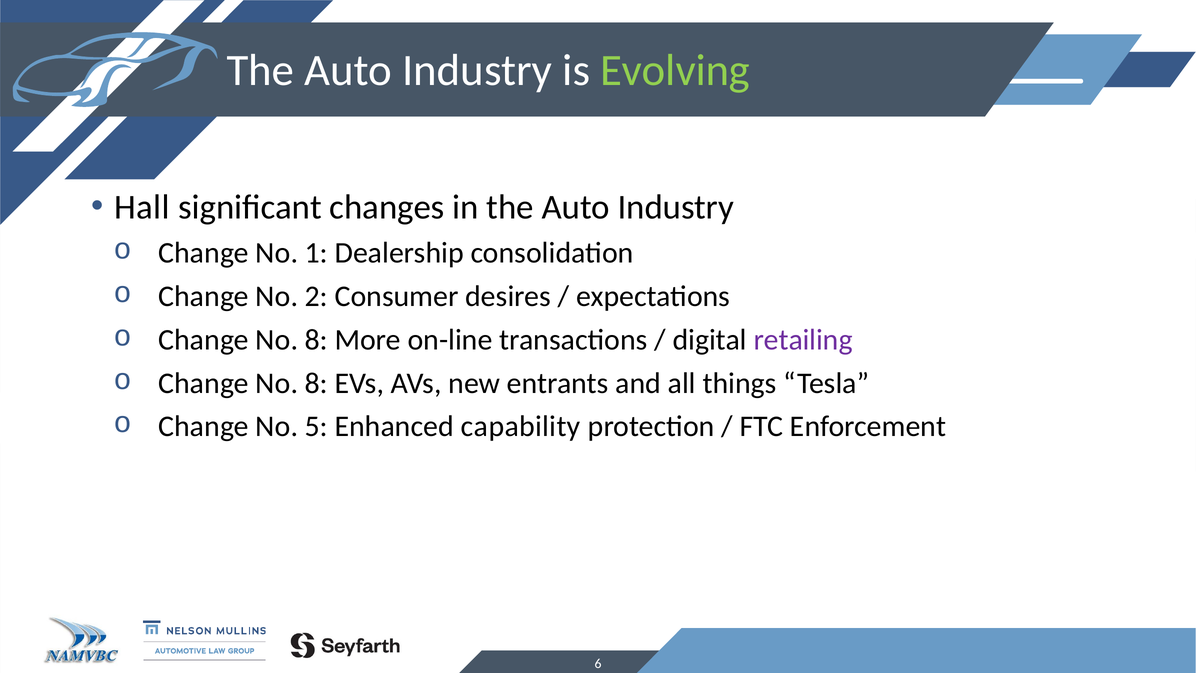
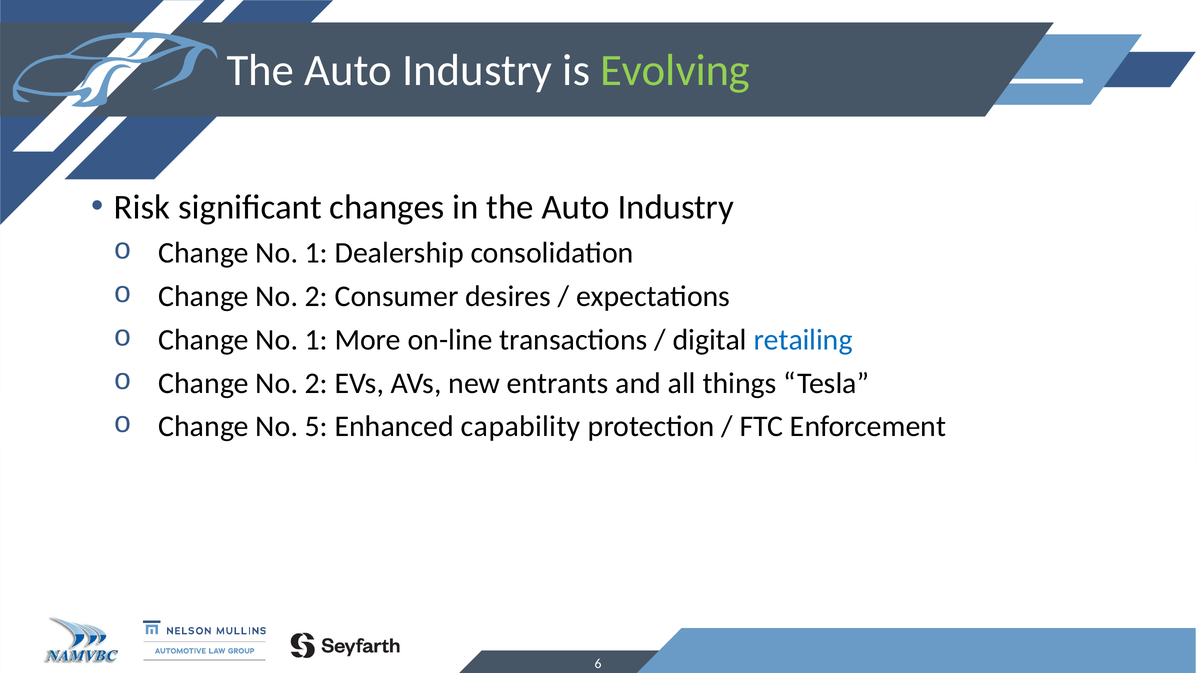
Hall: Hall -> Risk
8 at (316, 340): 8 -> 1
retailing colour: purple -> blue
8 at (316, 383): 8 -> 2
